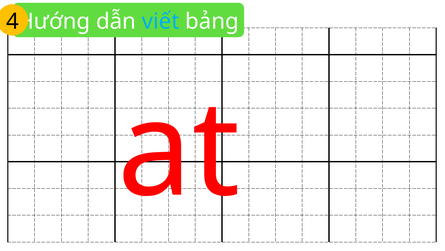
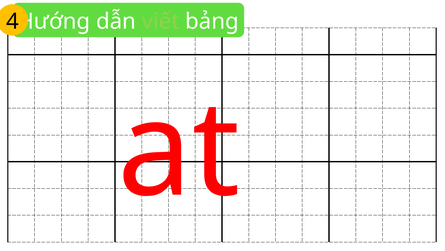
viết colour: light blue -> light green
